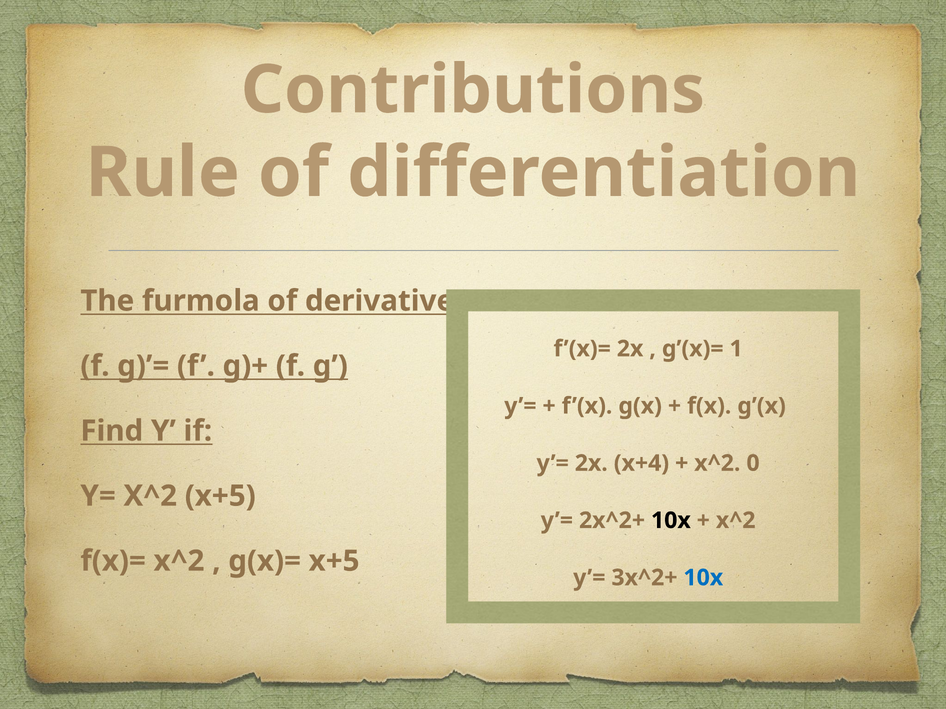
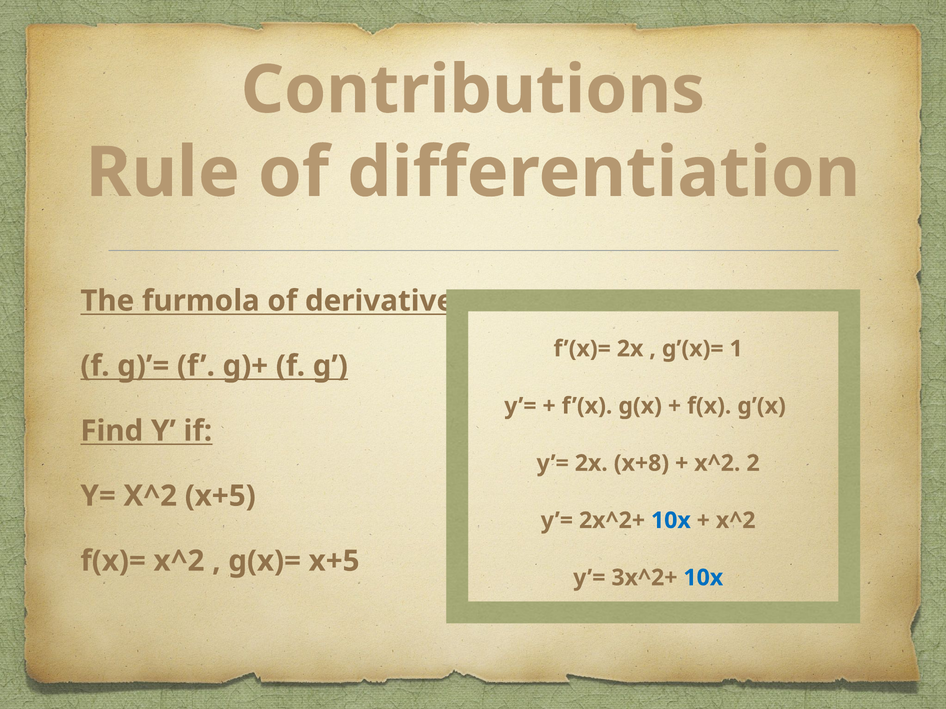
x+4: x+4 -> x+8
0: 0 -> 2
10x at (671, 521) colour: black -> blue
